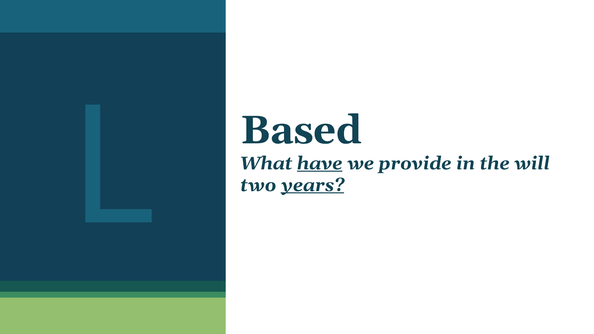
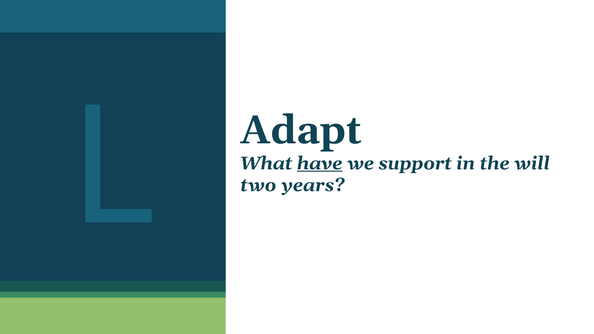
Based: Based -> Adapt
provide: provide -> support
years underline: present -> none
